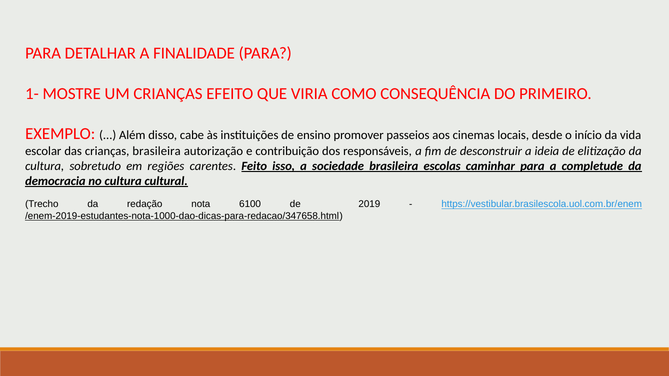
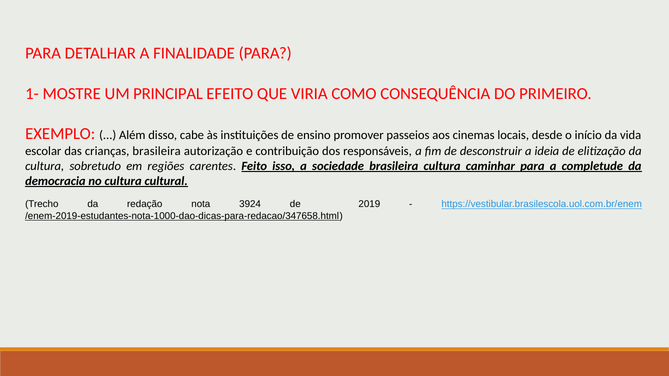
UM CRIANÇAS: CRIANÇAS -> PRINCIPAL
brasileira escolas: escolas -> cultura
6100: 6100 -> 3924
